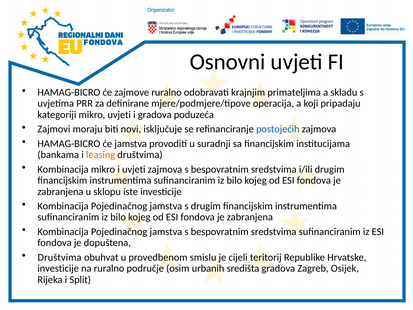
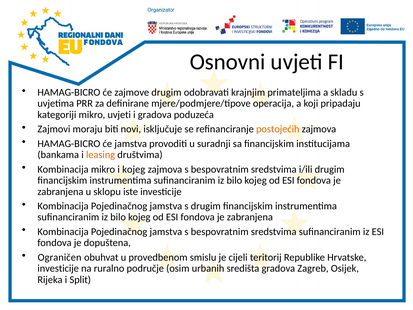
zajmove ruralno: ruralno -> drugim
postojećih colour: blue -> orange
i uvjeti: uvjeti -> kojeg
Društvima at (60, 257): Društvima -> Ograničen
